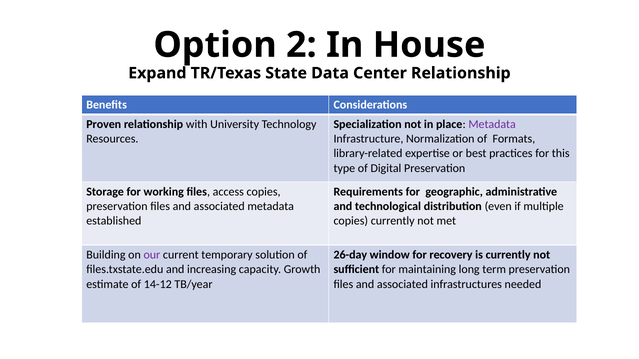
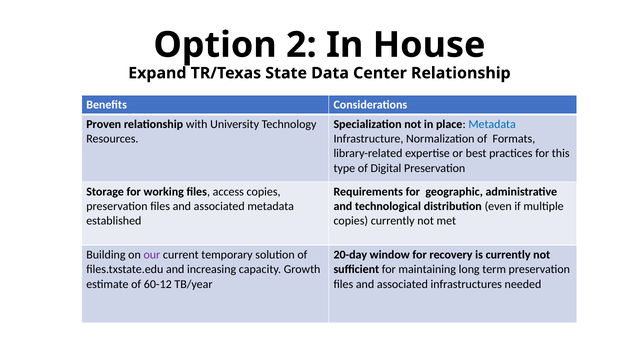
Metadata at (492, 124) colour: purple -> blue
26-day: 26-day -> 20-day
14-12: 14-12 -> 60-12
